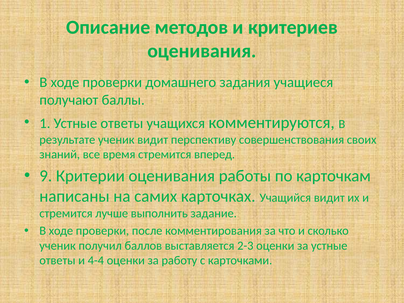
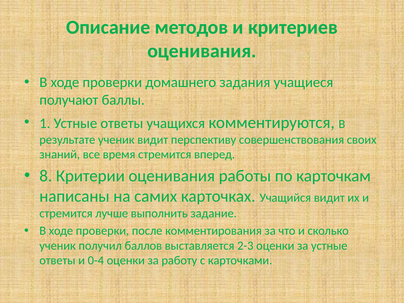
9: 9 -> 8
4-4: 4-4 -> 0-4
